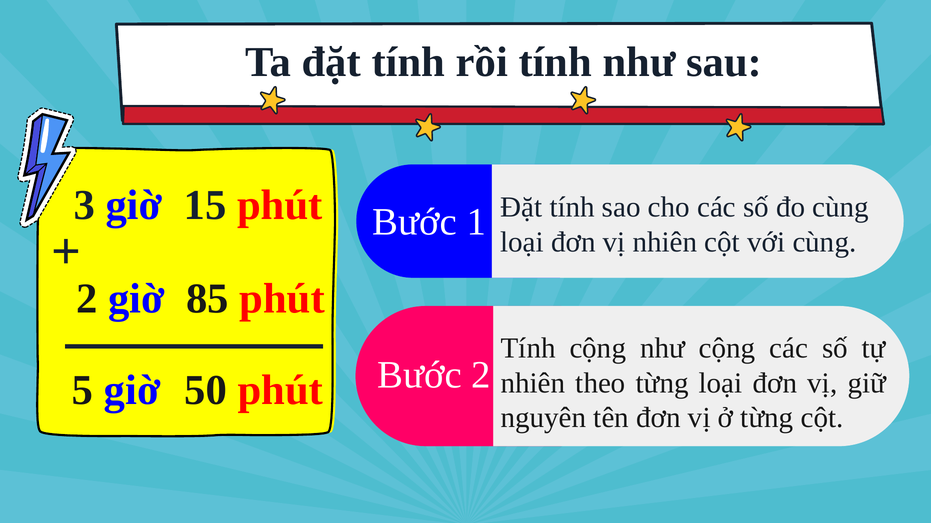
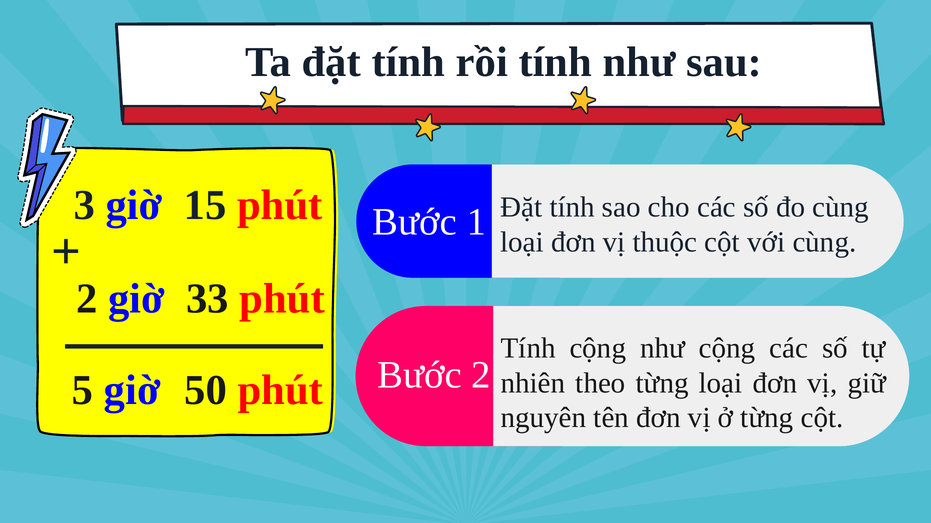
vị nhiên: nhiên -> thuộc
85: 85 -> 33
